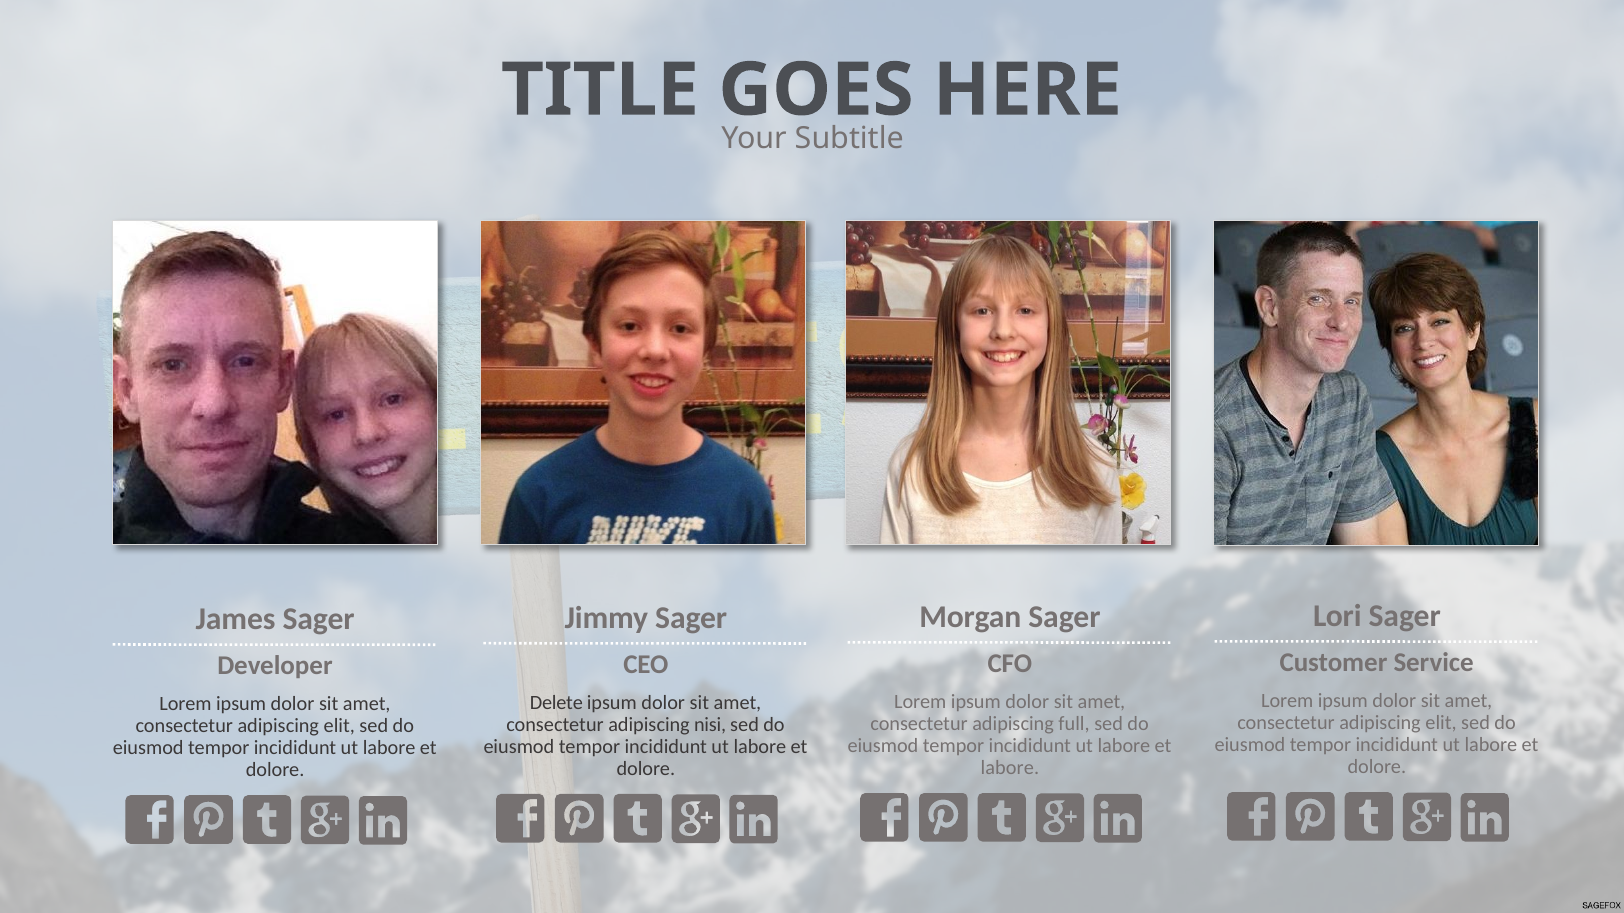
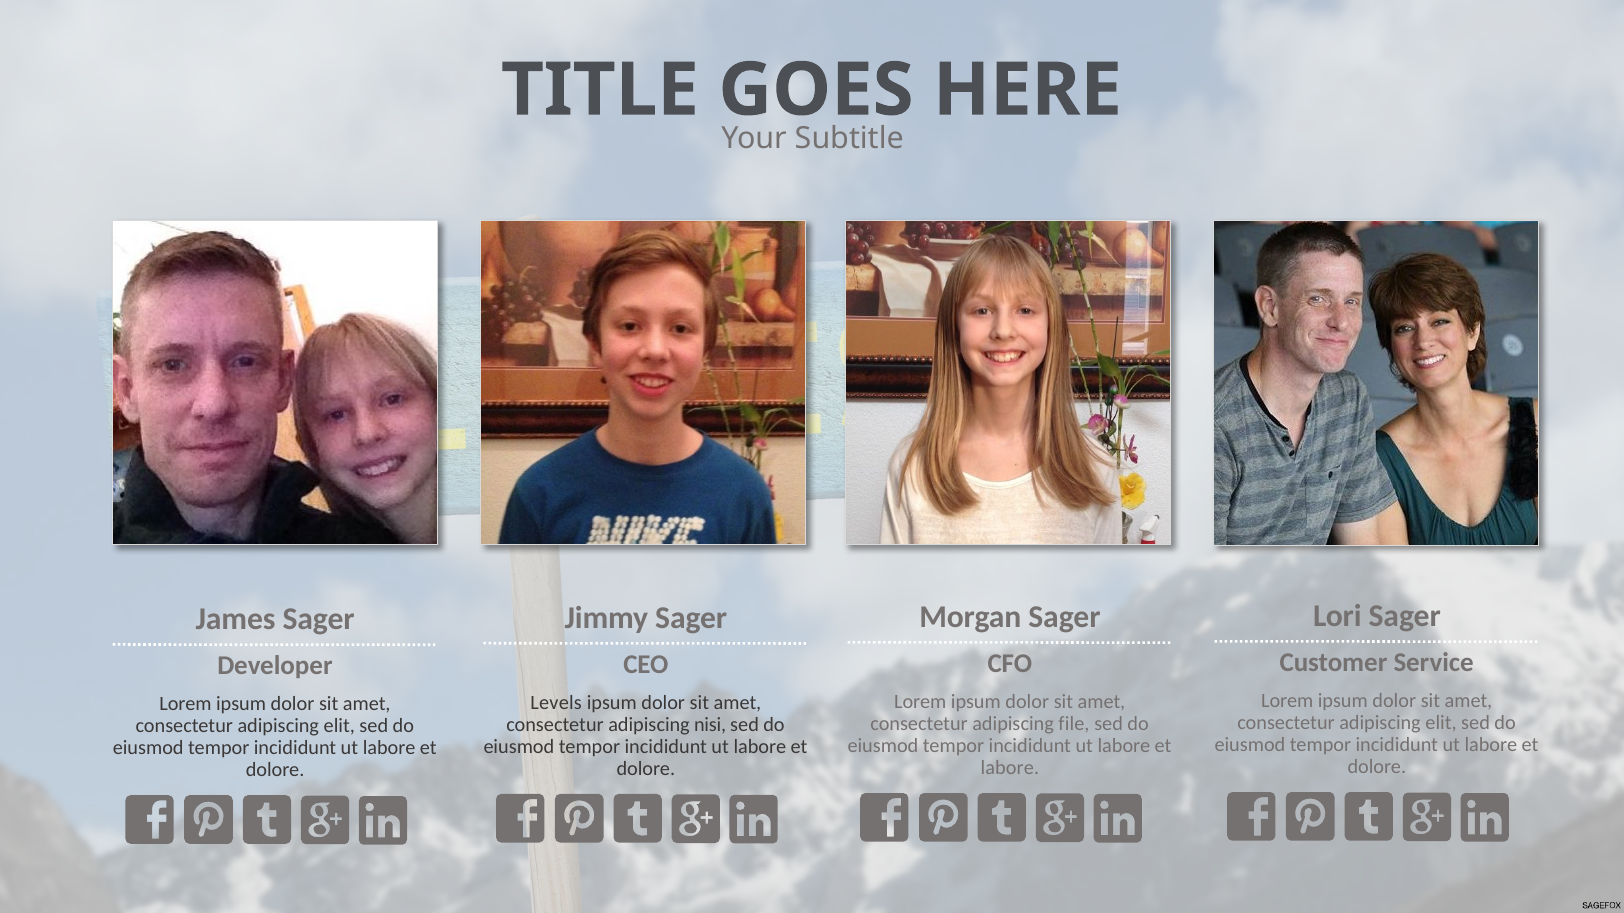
Delete: Delete -> Levels
full: full -> file
